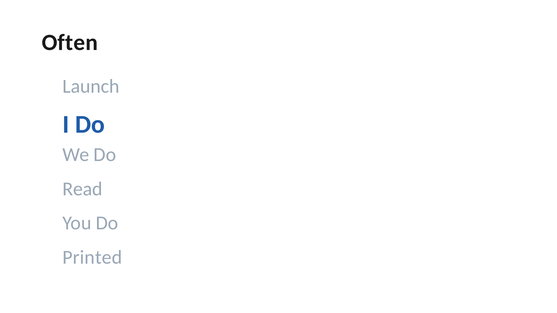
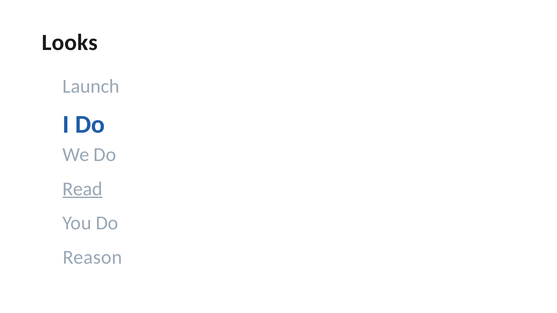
Often: Often -> Looks
Read underline: none -> present
Printed: Printed -> Reason
